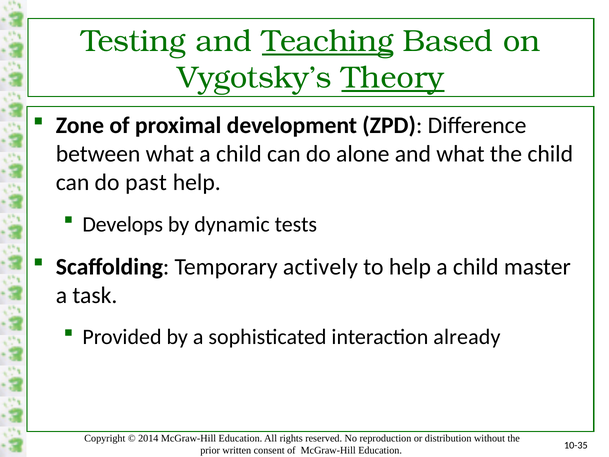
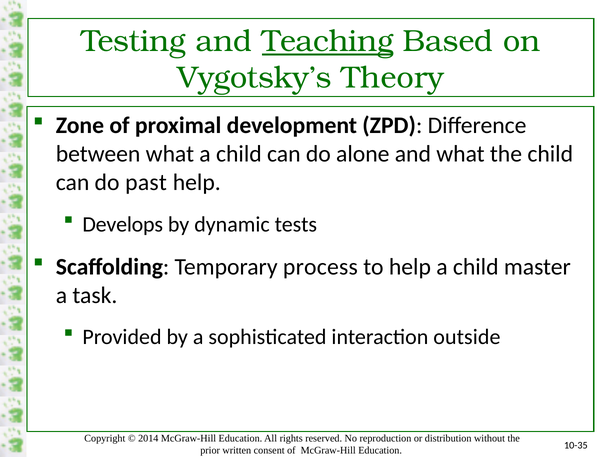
Theory underline: present -> none
actively: actively -> process
already: already -> outside
